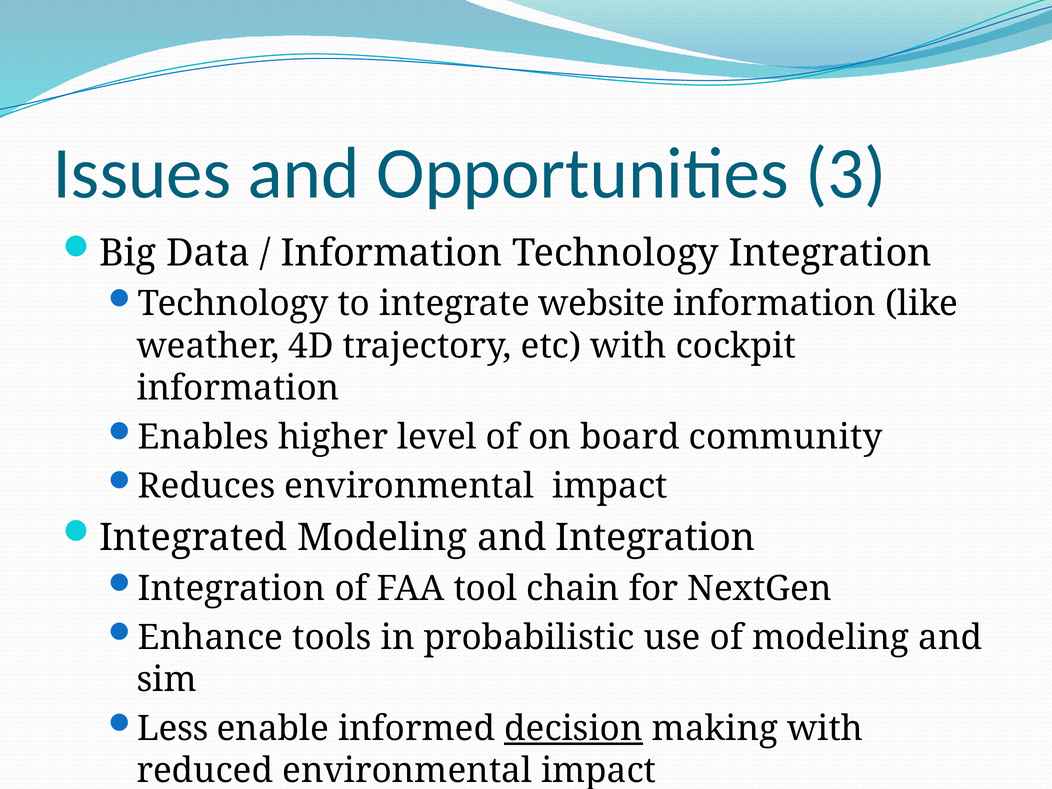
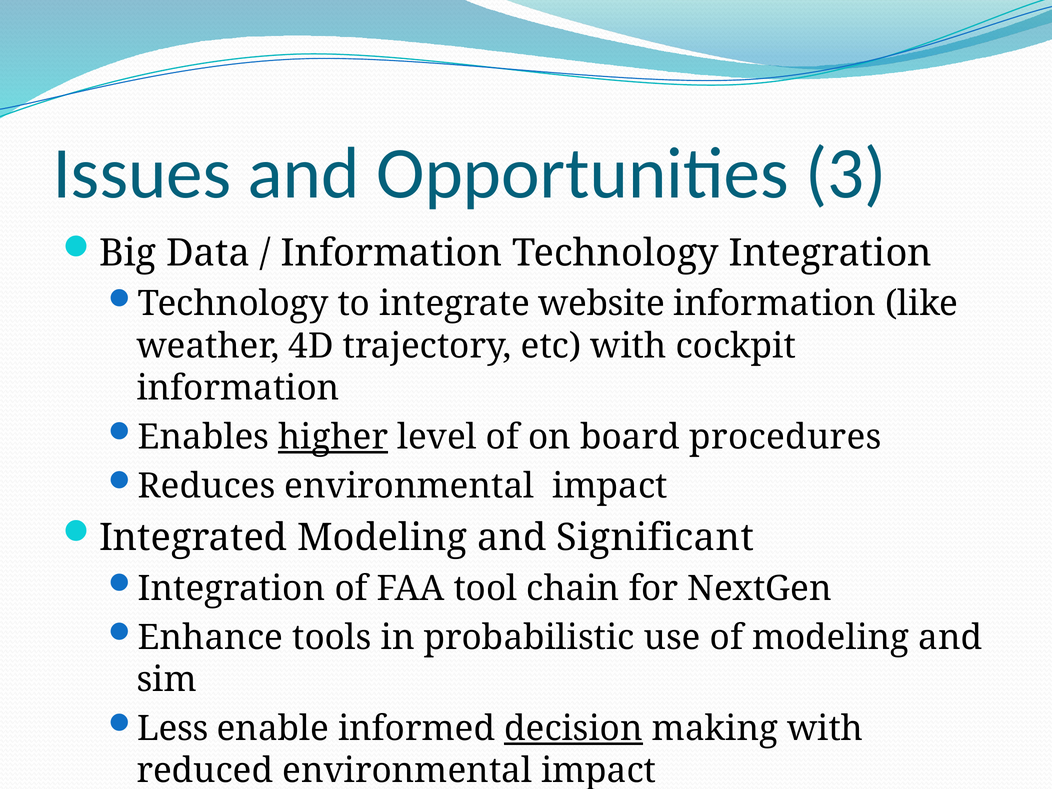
higher underline: none -> present
community: community -> procedures
and Integration: Integration -> Significant
